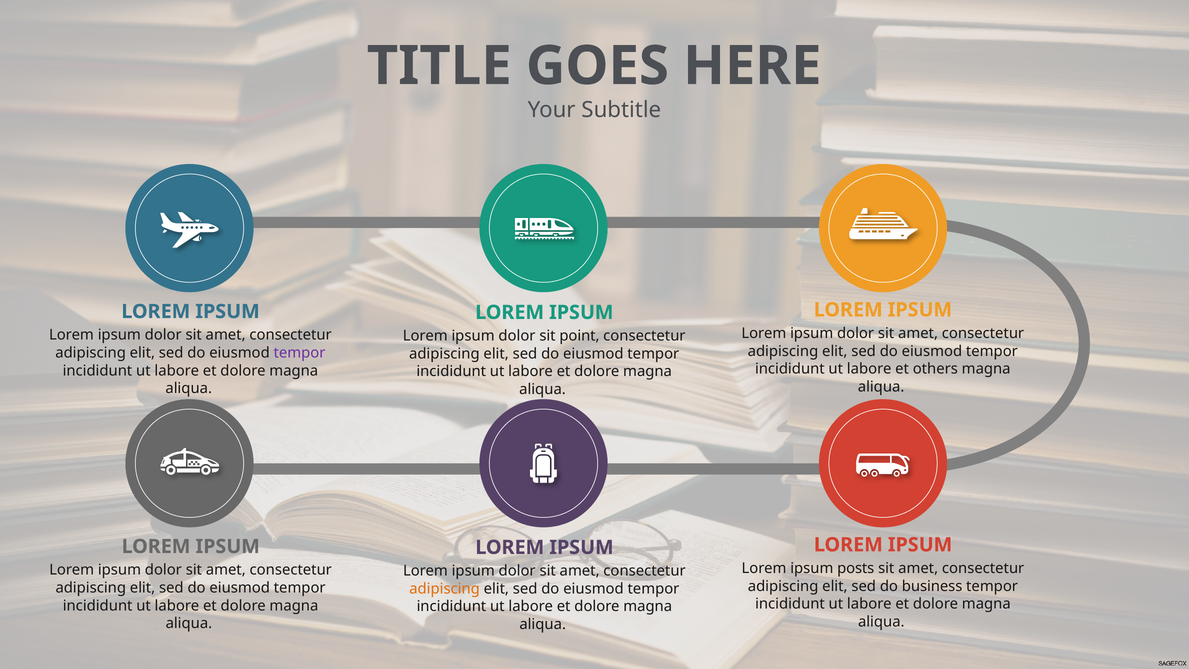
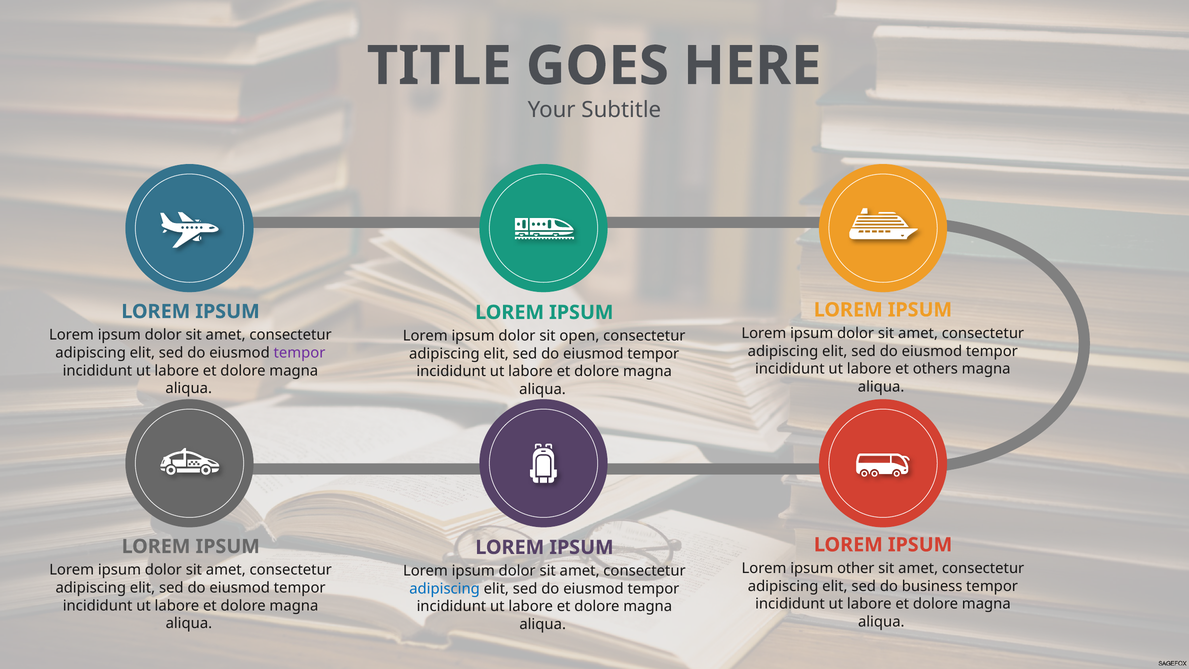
point: point -> open
posts: posts -> other
adipiscing at (445, 589) colour: orange -> blue
